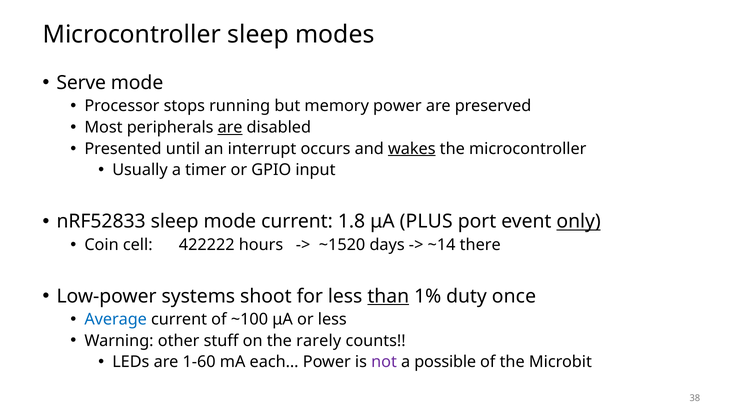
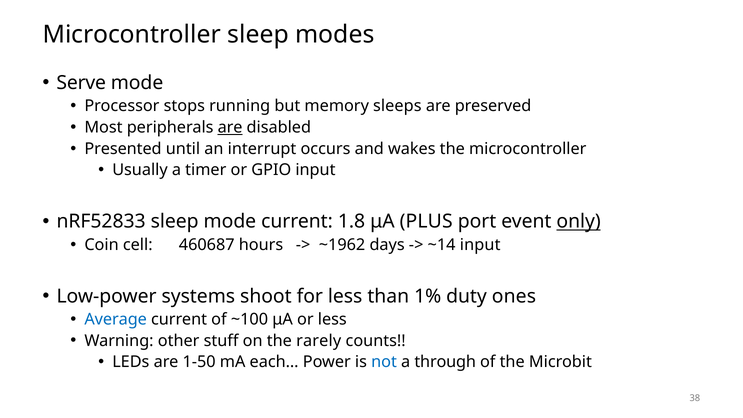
memory power: power -> sleeps
wakes underline: present -> none
422222: 422222 -> 460687
~1520: ~1520 -> ~1962
~14 there: there -> input
than underline: present -> none
once: once -> ones
1-60: 1-60 -> 1-50
not colour: purple -> blue
possible: possible -> through
